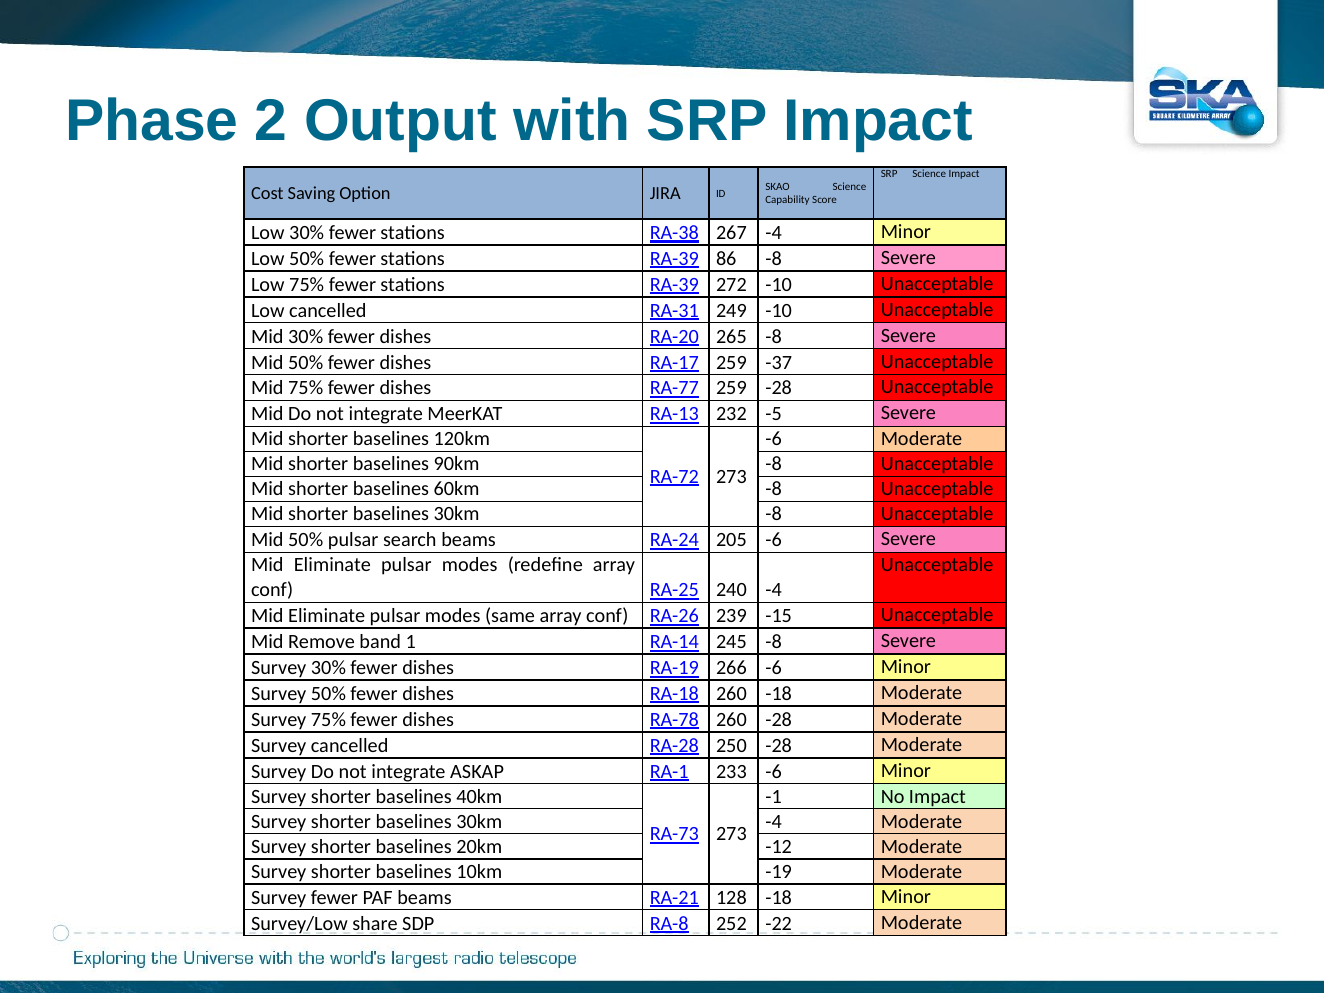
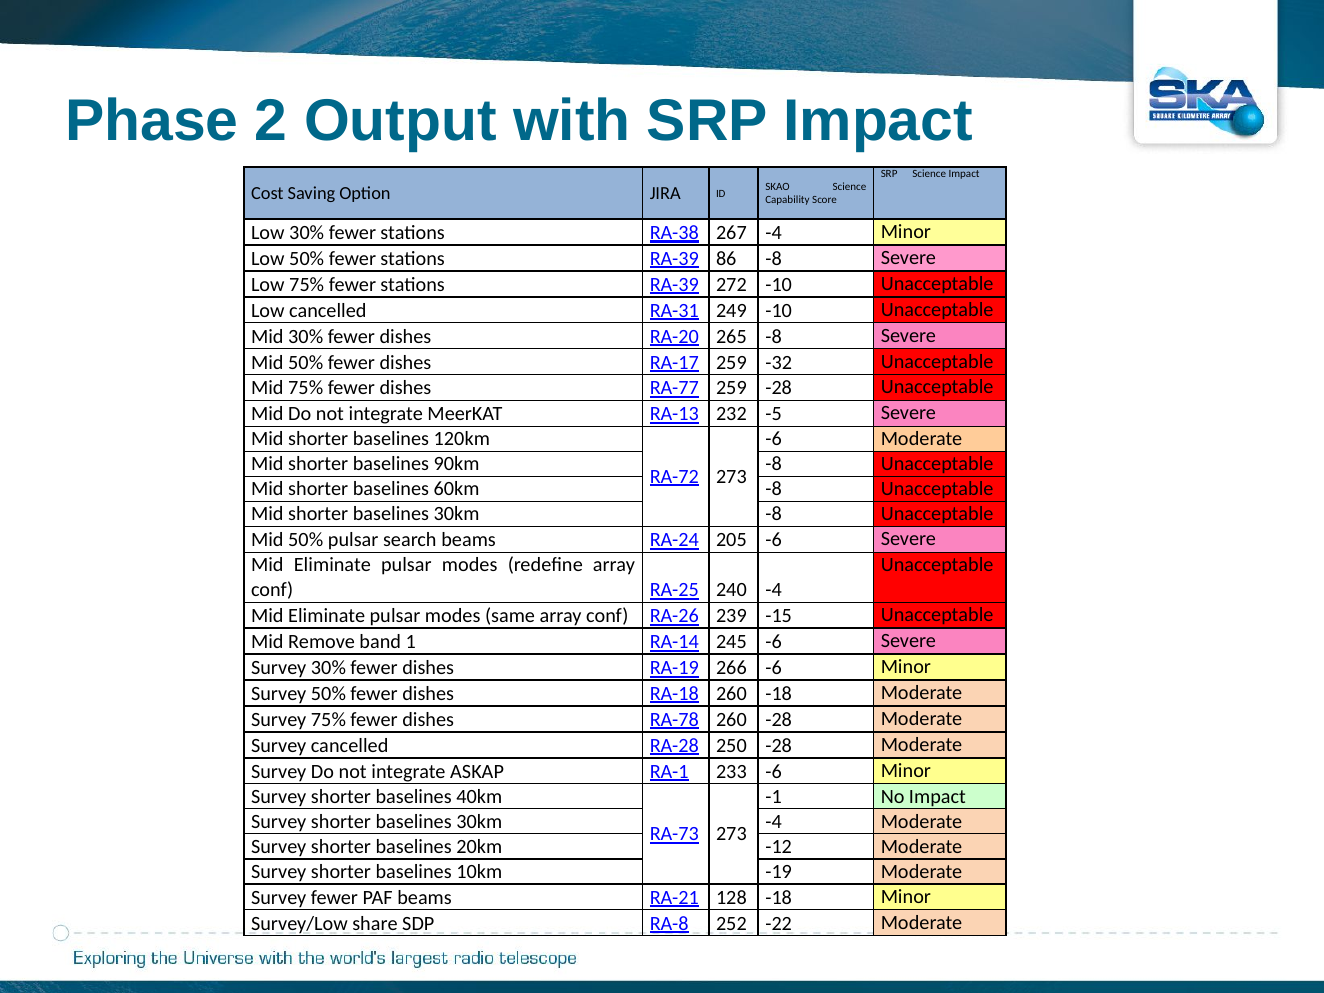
-37: -37 -> -32
245 -8: -8 -> -6
